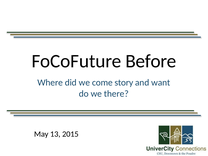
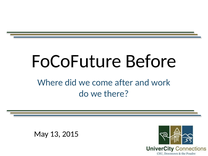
story: story -> after
want: want -> work
